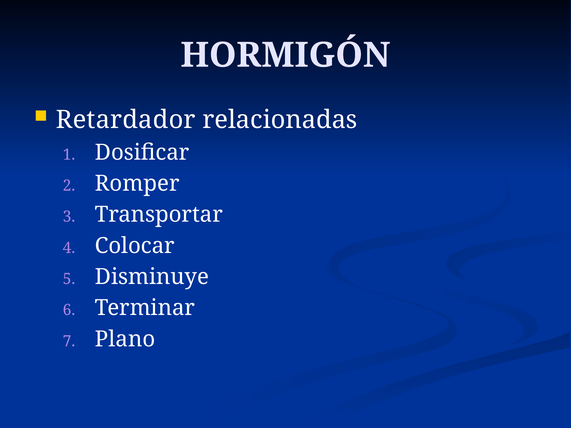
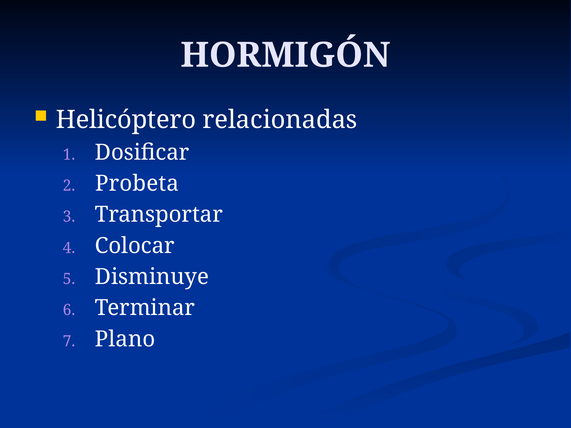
Retardador: Retardador -> Helicóptero
Romper: Romper -> Probeta
